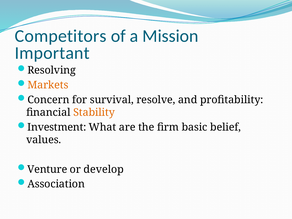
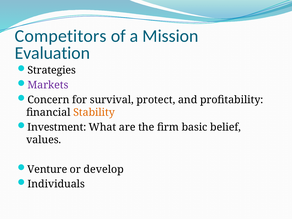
Important: Important -> Evaluation
Resolving: Resolving -> Strategies
Markets colour: orange -> purple
resolve: resolve -> protect
Association: Association -> Individuals
